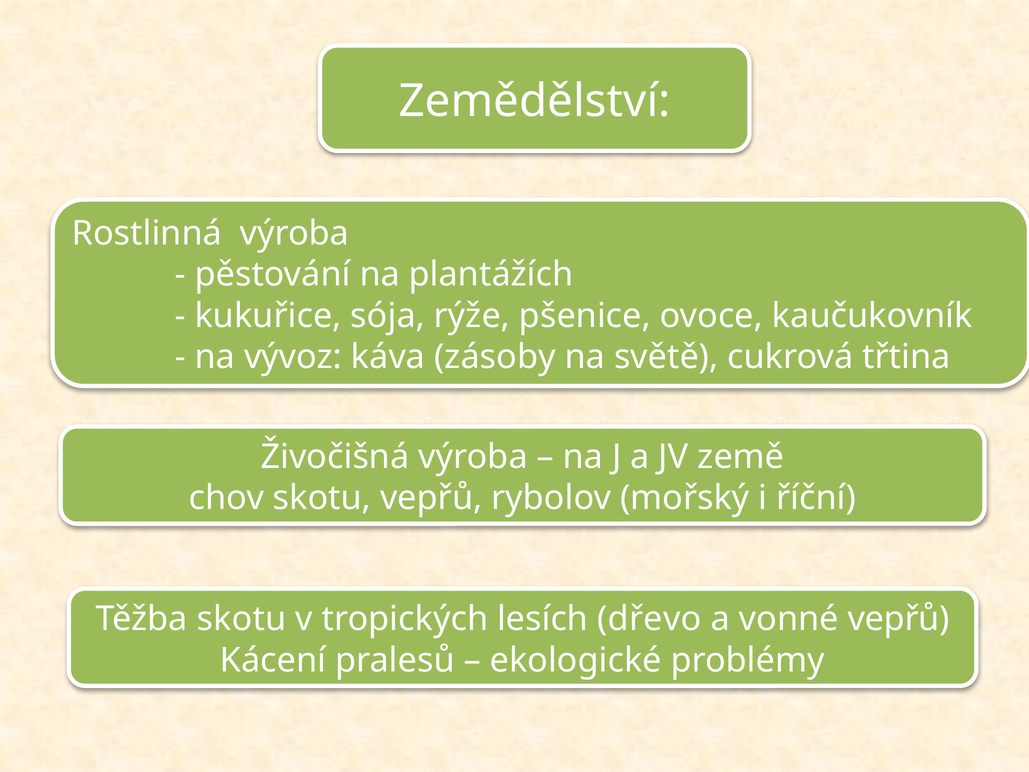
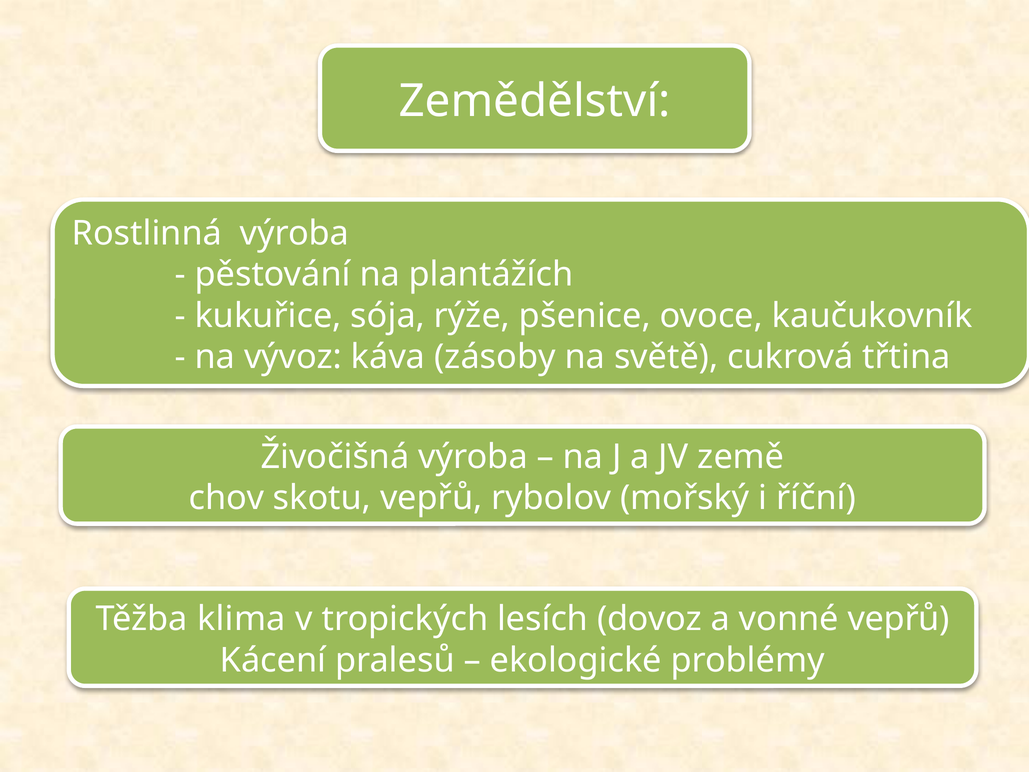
Těžba skotu: skotu -> klima
dřevo: dřevo -> dovoz
